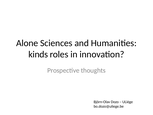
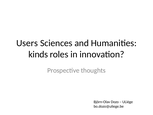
Alone: Alone -> Users
